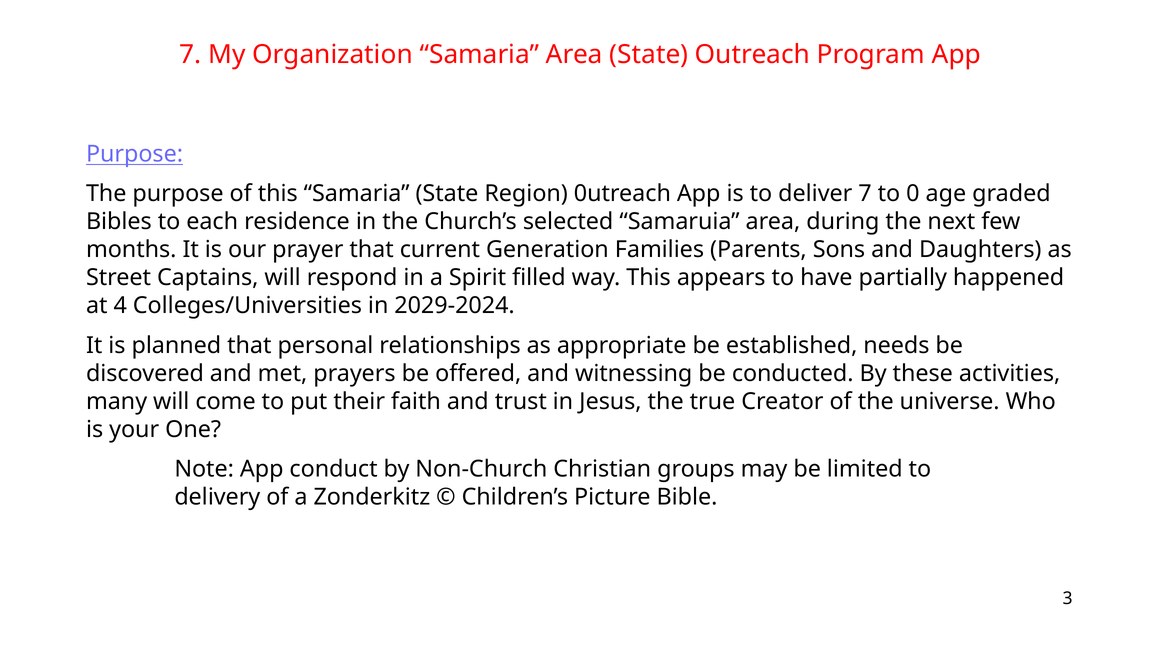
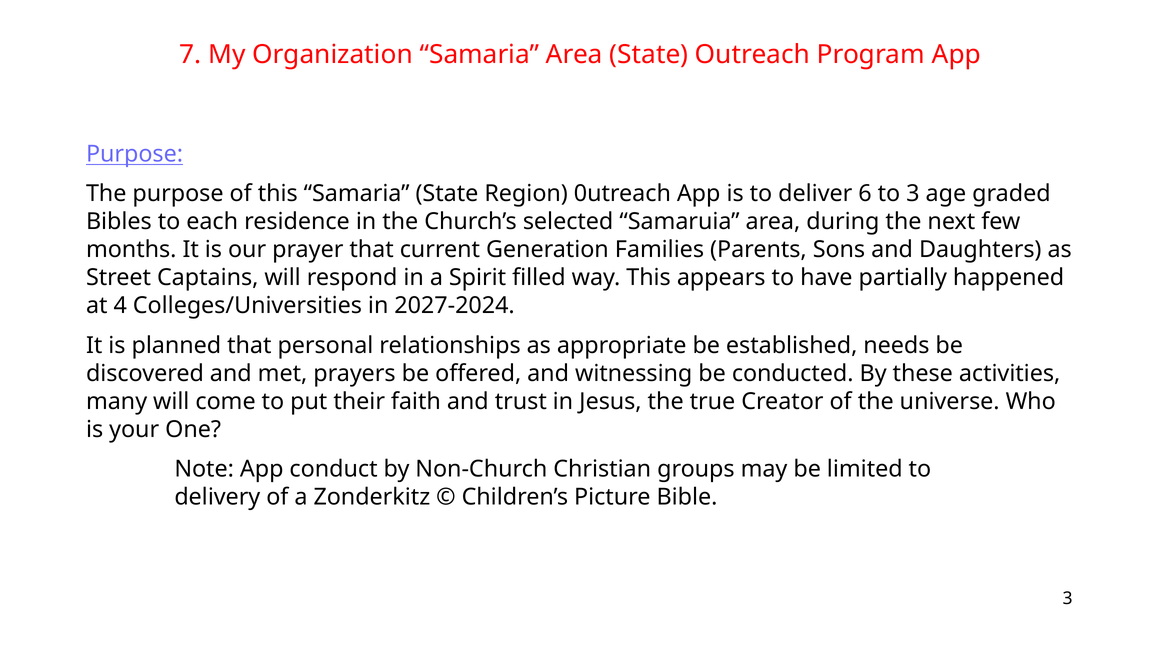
deliver 7: 7 -> 6
to 0: 0 -> 3
2029-2024: 2029-2024 -> 2027-2024
